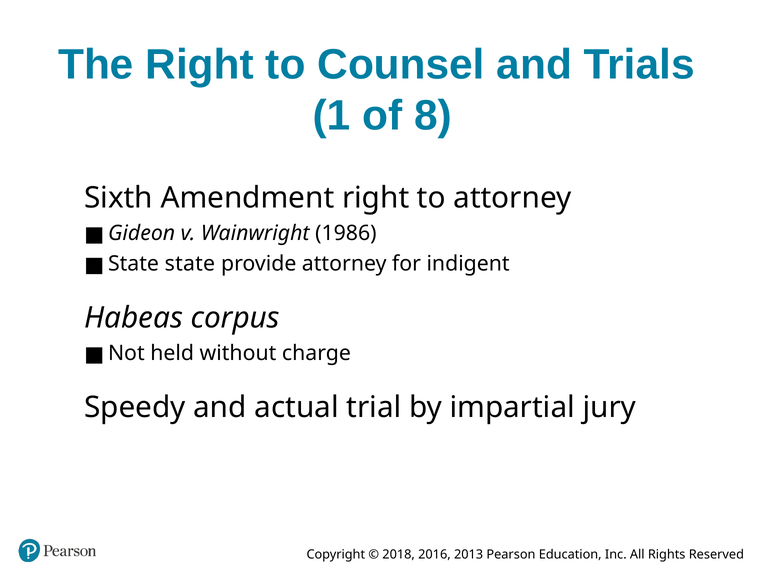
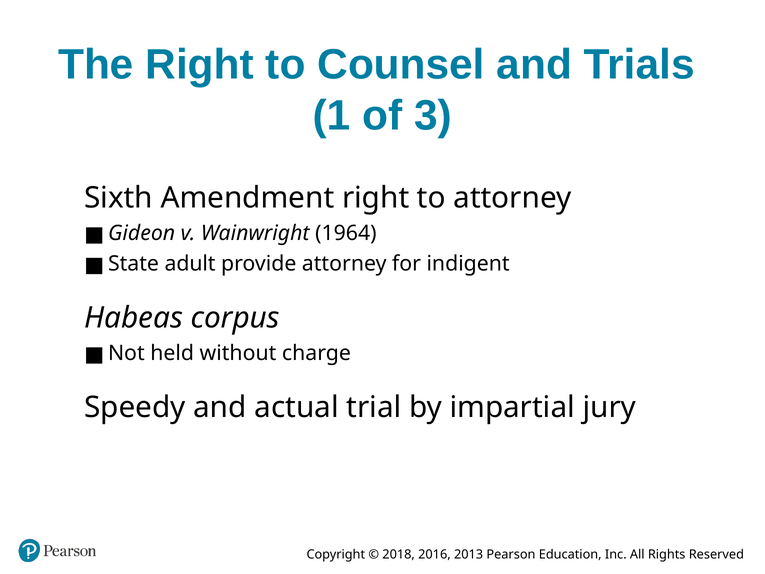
8: 8 -> 3
1986: 1986 -> 1964
State state: state -> adult
